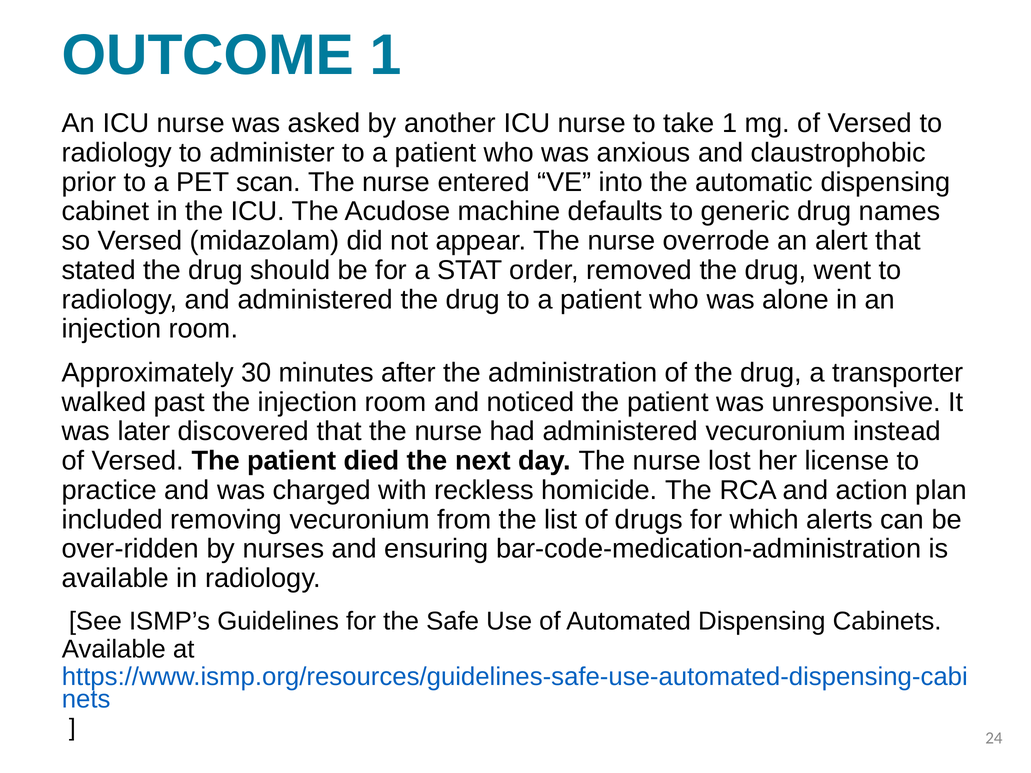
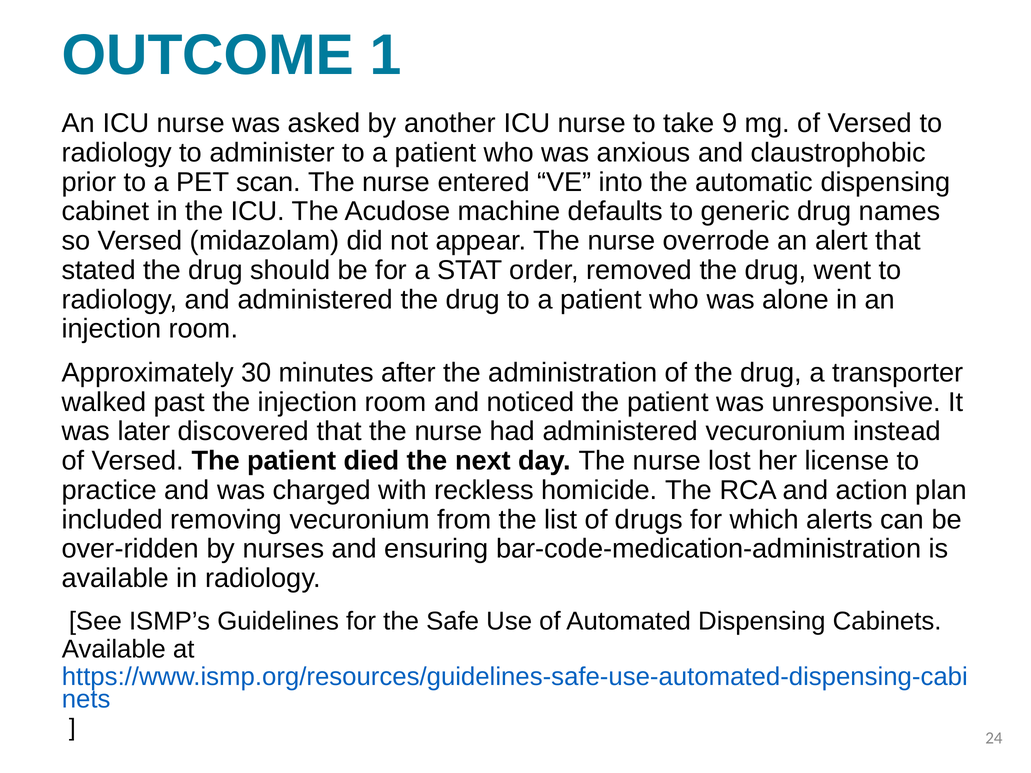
take 1: 1 -> 9
